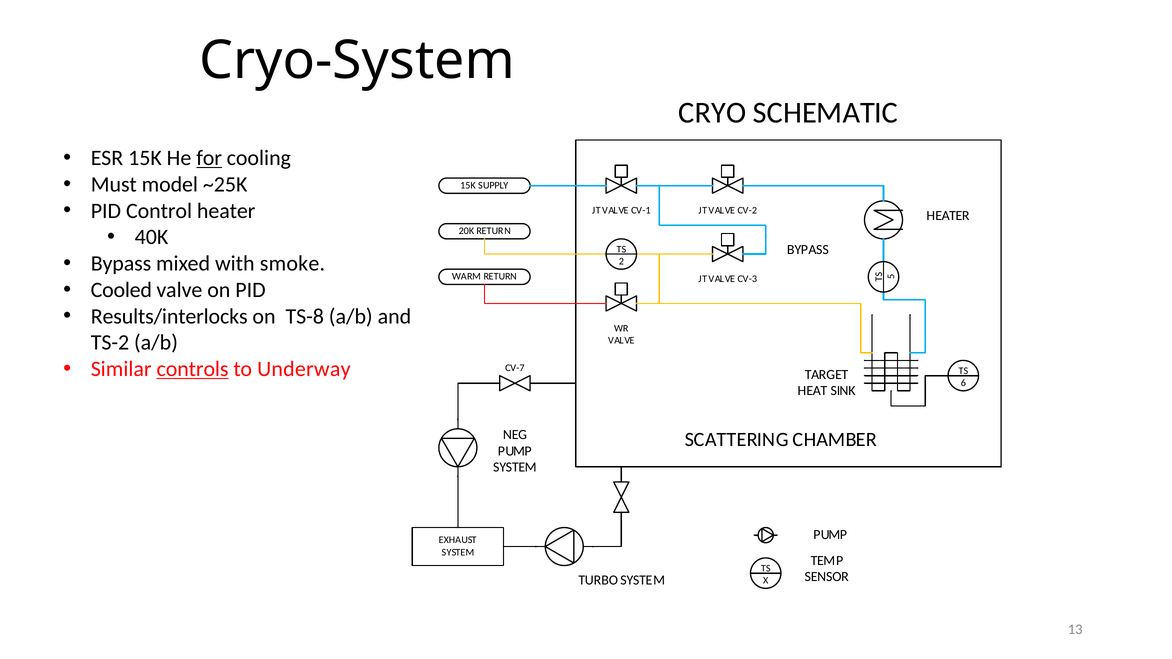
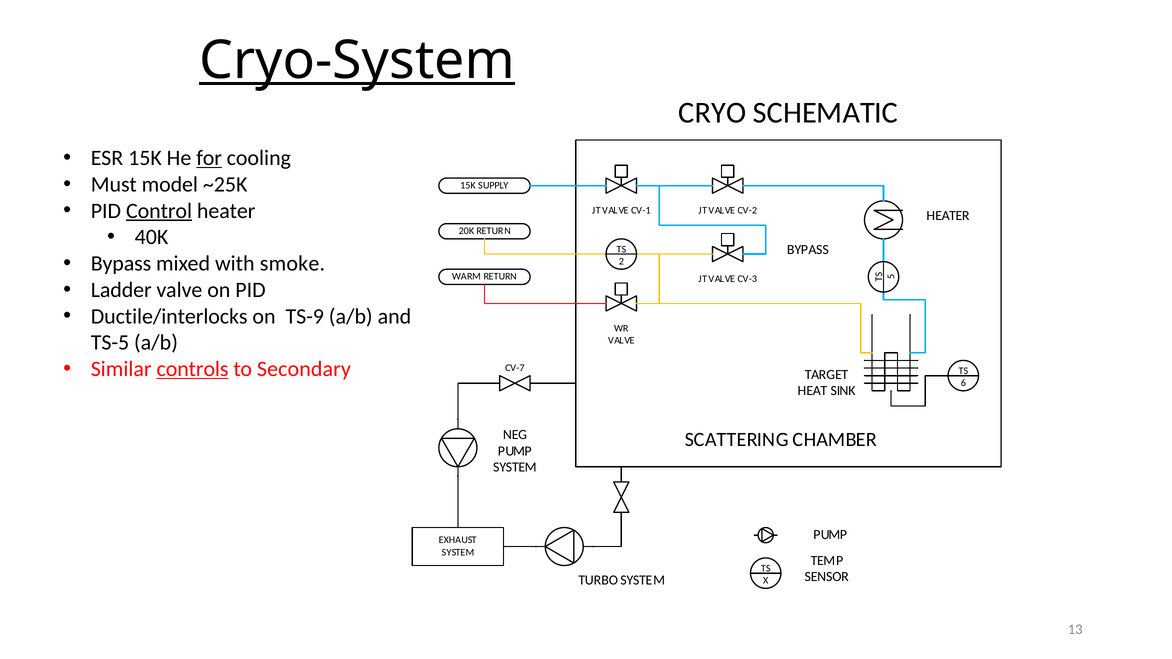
Cryo-System underline: none -> present
Control underline: none -> present
Cooled: Cooled -> Ladder
Results/interlocks: Results/interlocks -> Ductile/interlocks
TS-8: TS-8 -> TS-9
TS-2: TS-2 -> TS-5
Underway: Underway -> Secondary
